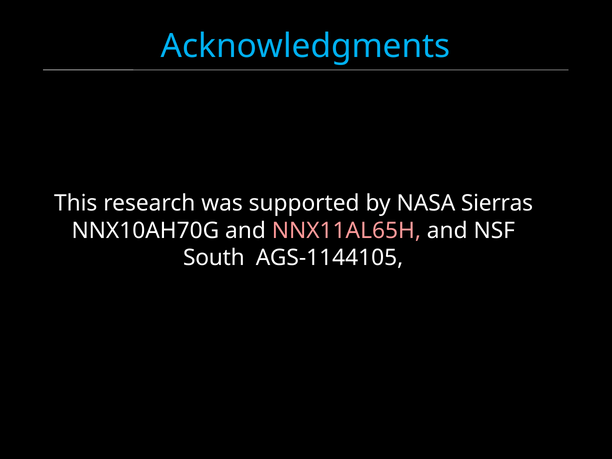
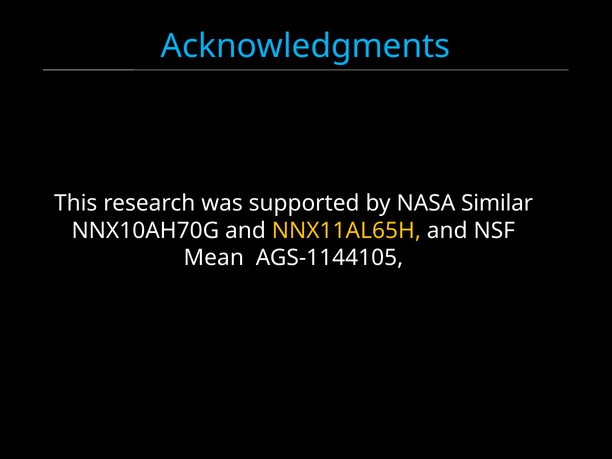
Sierras: Sierras -> Similar
NNX11AL65H colour: pink -> yellow
South: South -> Mean
